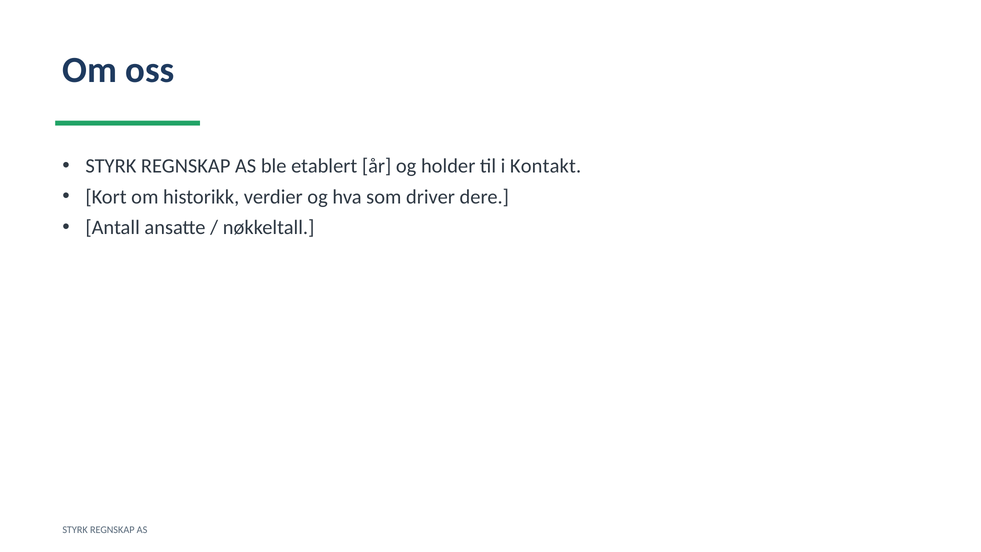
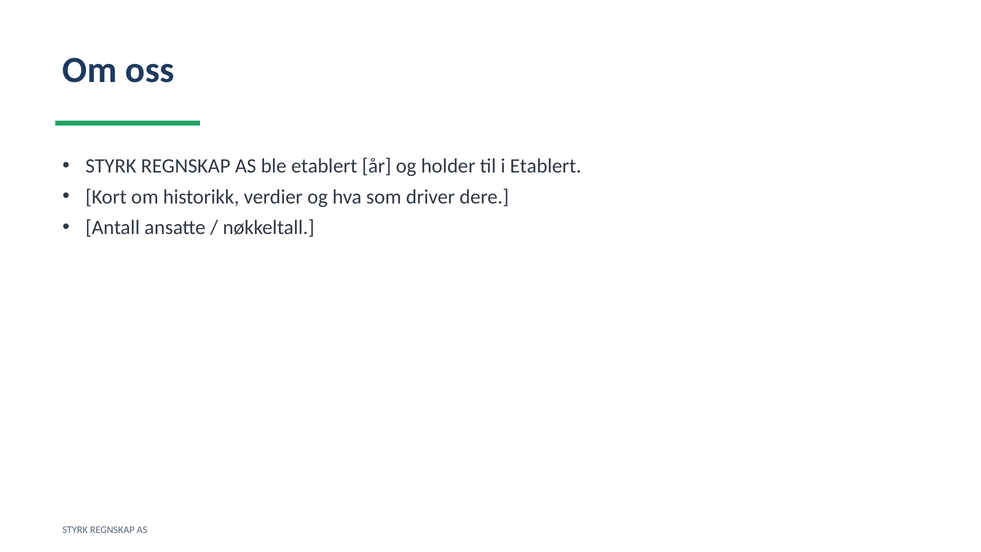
i Kontakt: Kontakt -> Etablert
